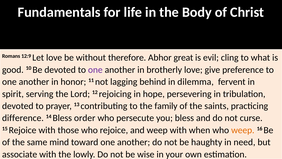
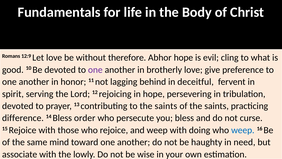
Abhor great: great -> hope
dilemma: dilemma -> deceitful
to the family: family -> saints
when: when -> doing
weep at (243, 130) colour: orange -> blue
